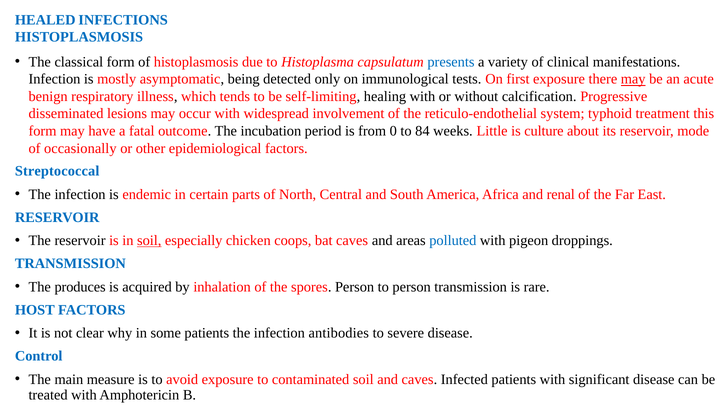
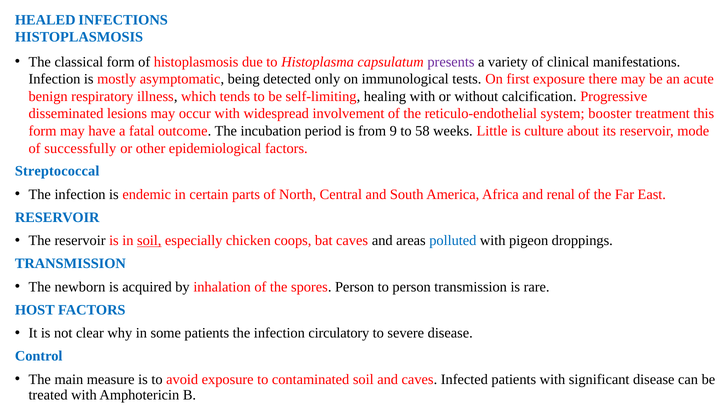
presents colour: blue -> purple
may at (633, 79) underline: present -> none
typhoid: typhoid -> booster
0: 0 -> 9
84: 84 -> 58
occasionally: occasionally -> successfully
produces: produces -> newborn
antibodies: antibodies -> circulatory
